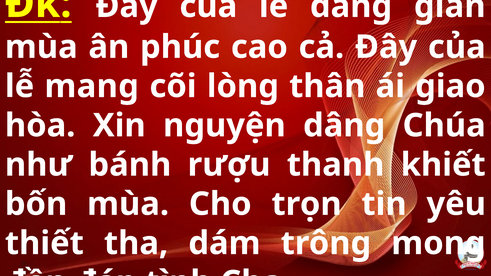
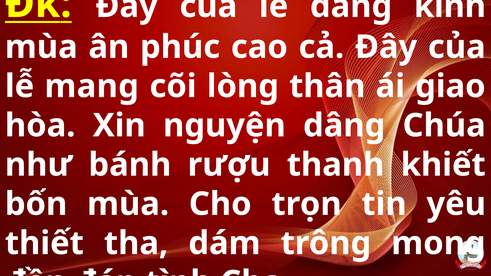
gian: gian -> kính
